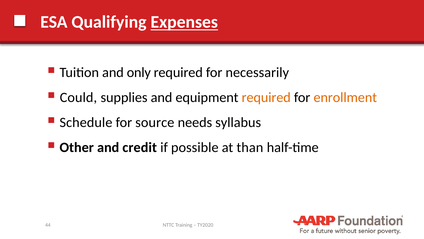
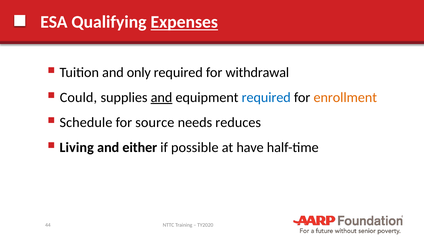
necessarily: necessarily -> withdrawal
and at (162, 97) underline: none -> present
required at (266, 97) colour: orange -> blue
syllabus: syllabus -> reduces
Other: Other -> Living
credit: credit -> either
than: than -> have
